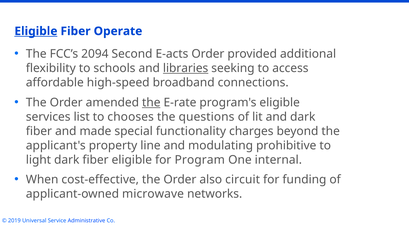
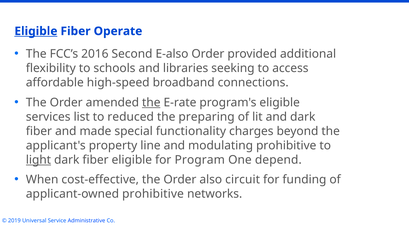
2094: 2094 -> 2016
E-acts: E-acts -> E-also
libraries underline: present -> none
chooses: chooses -> reduced
questions: questions -> preparing
light underline: none -> present
internal: internal -> depend
applicant-owned microwave: microwave -> prohibitive
